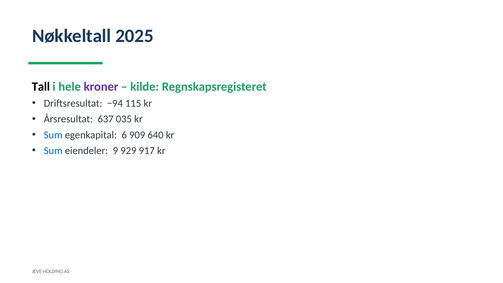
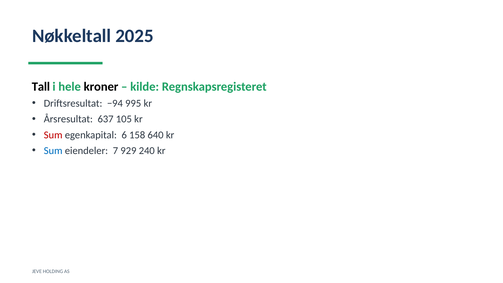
kroner colour: purple -> black
115: 115 -> 995
035: 035 -> 105
Sum at (53, 135) colour: blue -> red
909: 909 -> 158
9: 9 -> 7
917: 917 -> 240
